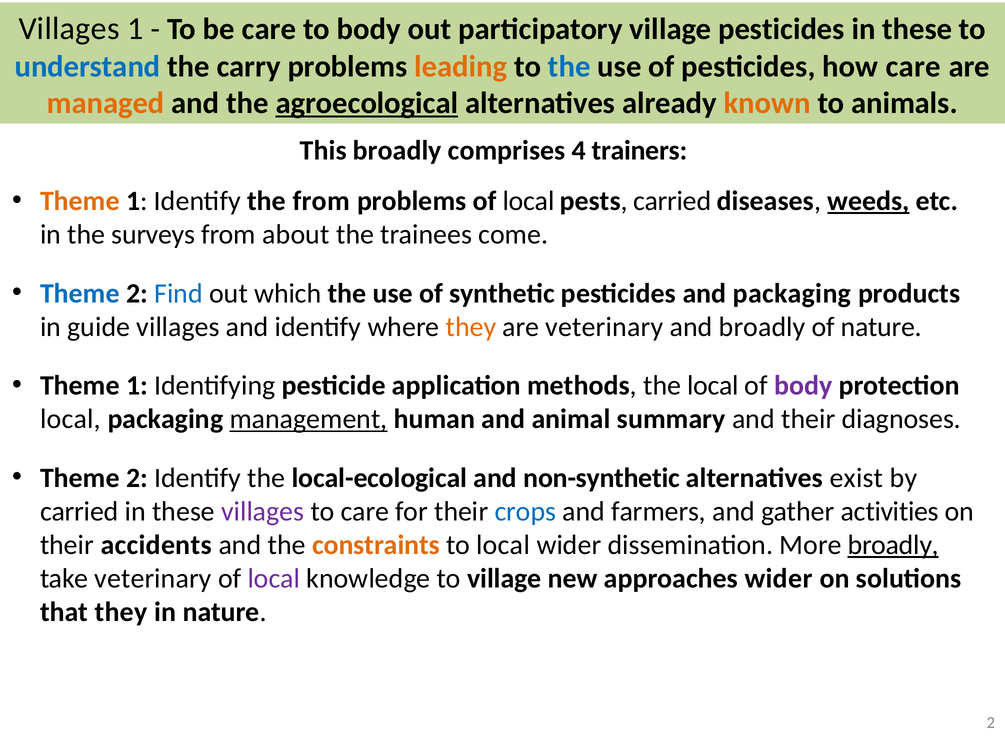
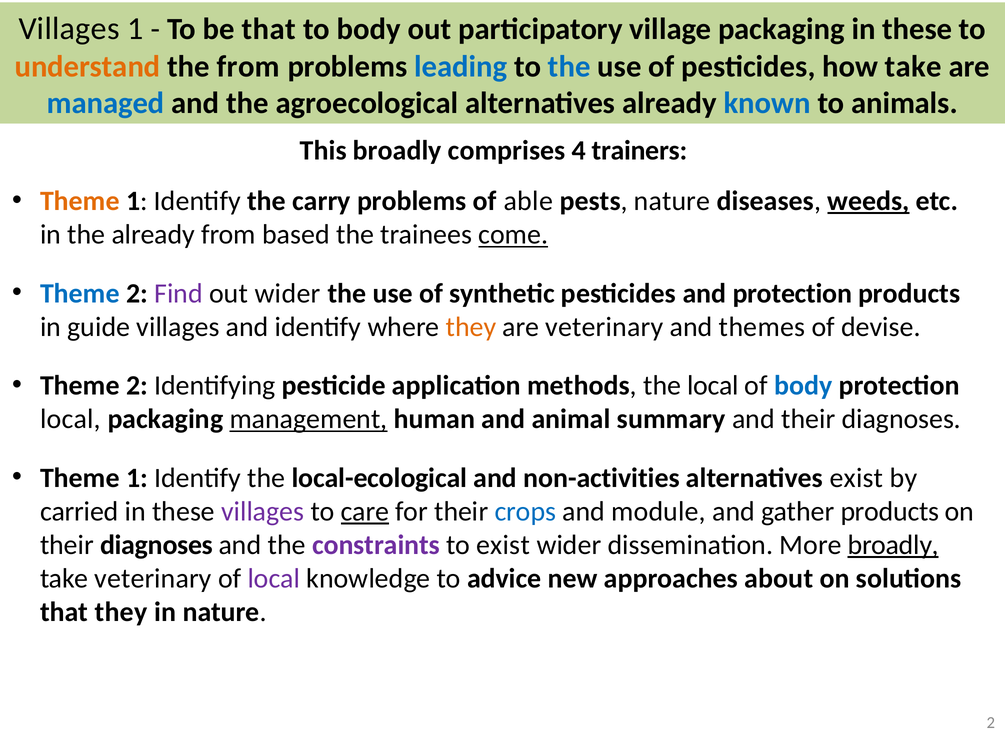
be care: care -> that
village pesticides: pesticides -> packaging
understand colour: blue -> orange
the carry: carry -> from
leading colour: orange -> blue
how care: care -> take
managed colour: orange -> blue
agroecological underline: present -> none
known colour: orange -> blue
the from: from -> carry
problems of local: local -> able
pests carried: carried -> nature
the surveys: surveys -> already
about: about -> based
come underline: none -> present
Find colour: blue -> purple
out which: which -> wider
and packaging: packaging -> protection
and broadly: broadly -> themes
of nature: nature -> devise
1 at (137, 385): 1 -> 2
body at (803, 385) colour: purple -> blue
2 at (137, 478): 2 -> 1
non-synthetic: non-synthetic -> non-activities
care at (365, 511) underline: none -> present
farmers: farmers -> module
gather activities: activities -> products
accidents at (156, 545): accidents -> diagnoses
constraints colour: orange -> purple
to local: local -> exist
to village: village -> advice
approaches wider: wider -> about
